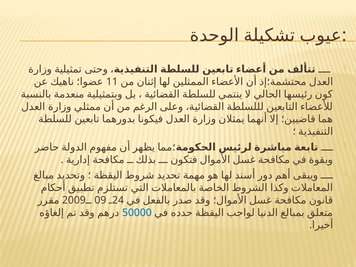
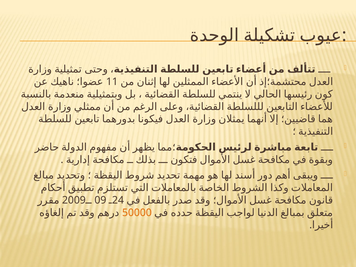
50000 colour: blue -> orange
